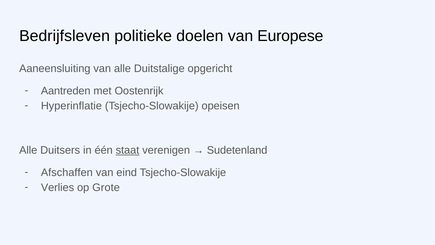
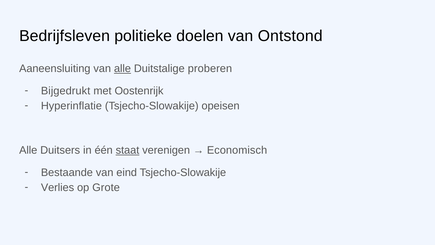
Europese: Europese -> Ontstond
alle at (122, 68) underline: none -> present
opgericht: opgericht -> proberen
Aantreden: Aantreden -> Bijgedrukt
Sudetenland: Sudetenland -> Economisch
Afschaffen: Afschaffen -> Bestaande
